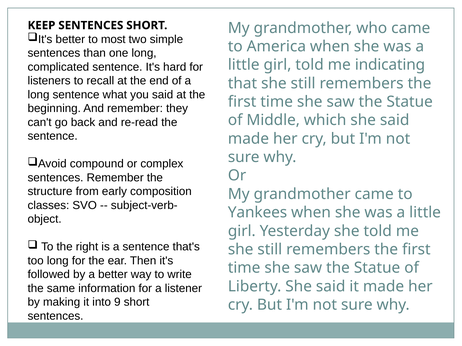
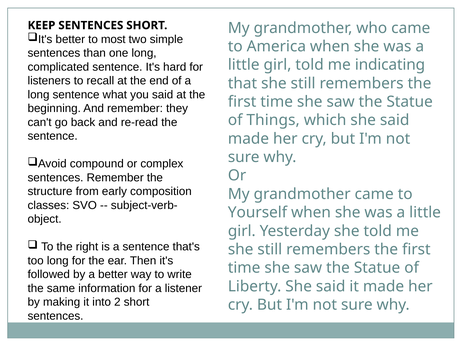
Middle: Middle -> Things
Yankees: Yankees -> Yourself
9: 9 -> 2
